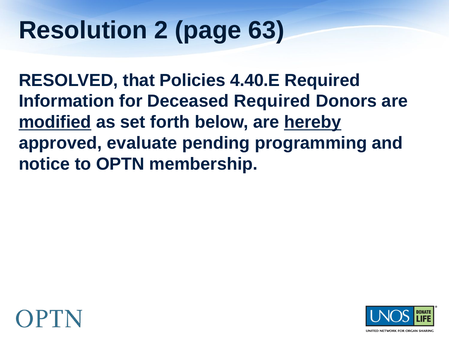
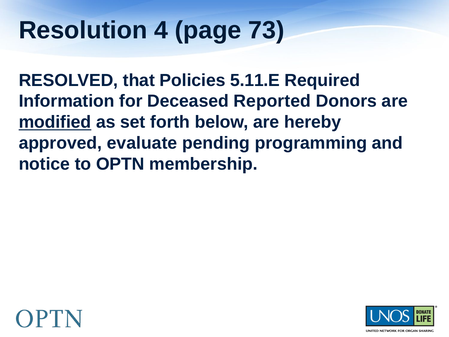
2: 2 -> 4
63: 63 -> 73
4.40.E: 4.40.E -> 5.11.E
Deceased Required: Required -> Reported
hereby underline: present -> none
